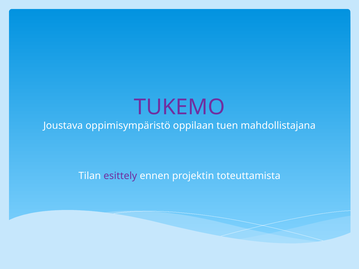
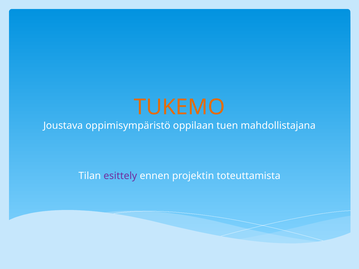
TUKEMO colour: purple -> orange
